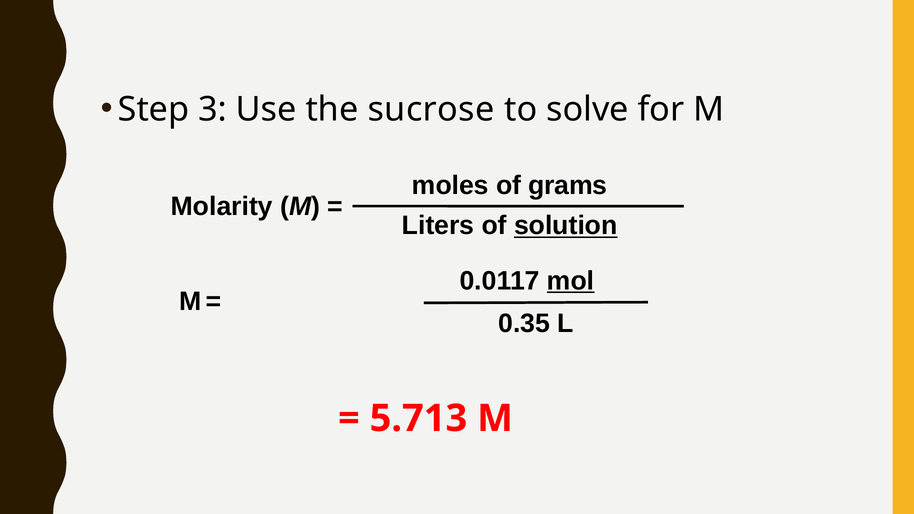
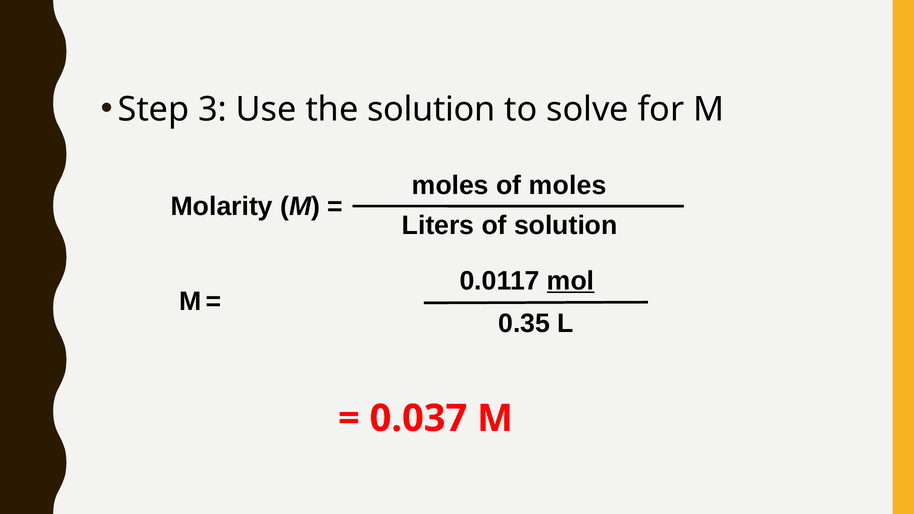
the sucrose: sucrose -> solution
of grams: grams -> moles
solution at (566, 226) underline: present -> none
5.713: 5.713 -> 0.037
